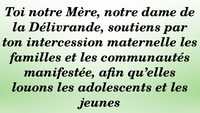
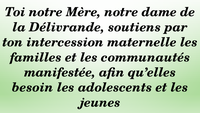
louons: louons -> besoin
